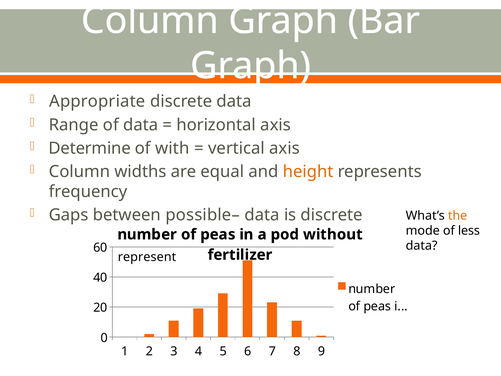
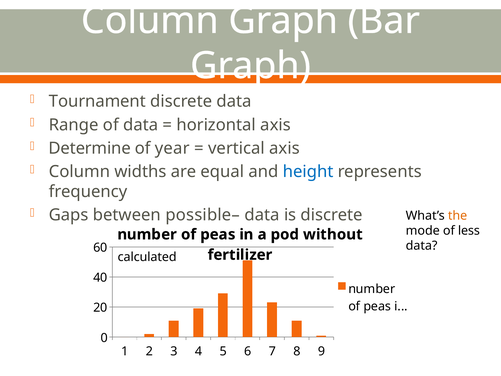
Appropriate: Appropriate -> Tournament
with: with -> year
height colour: orange -> blue
represent: represent -> calculated
